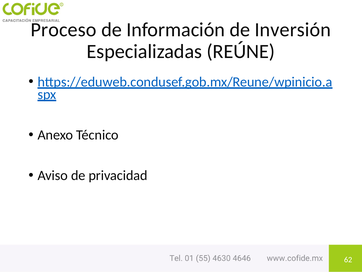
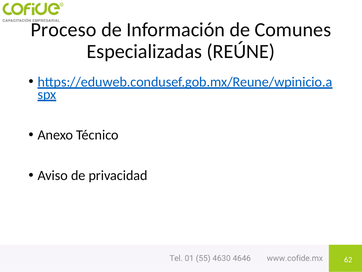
Inversión: Inversión -> Comunes
